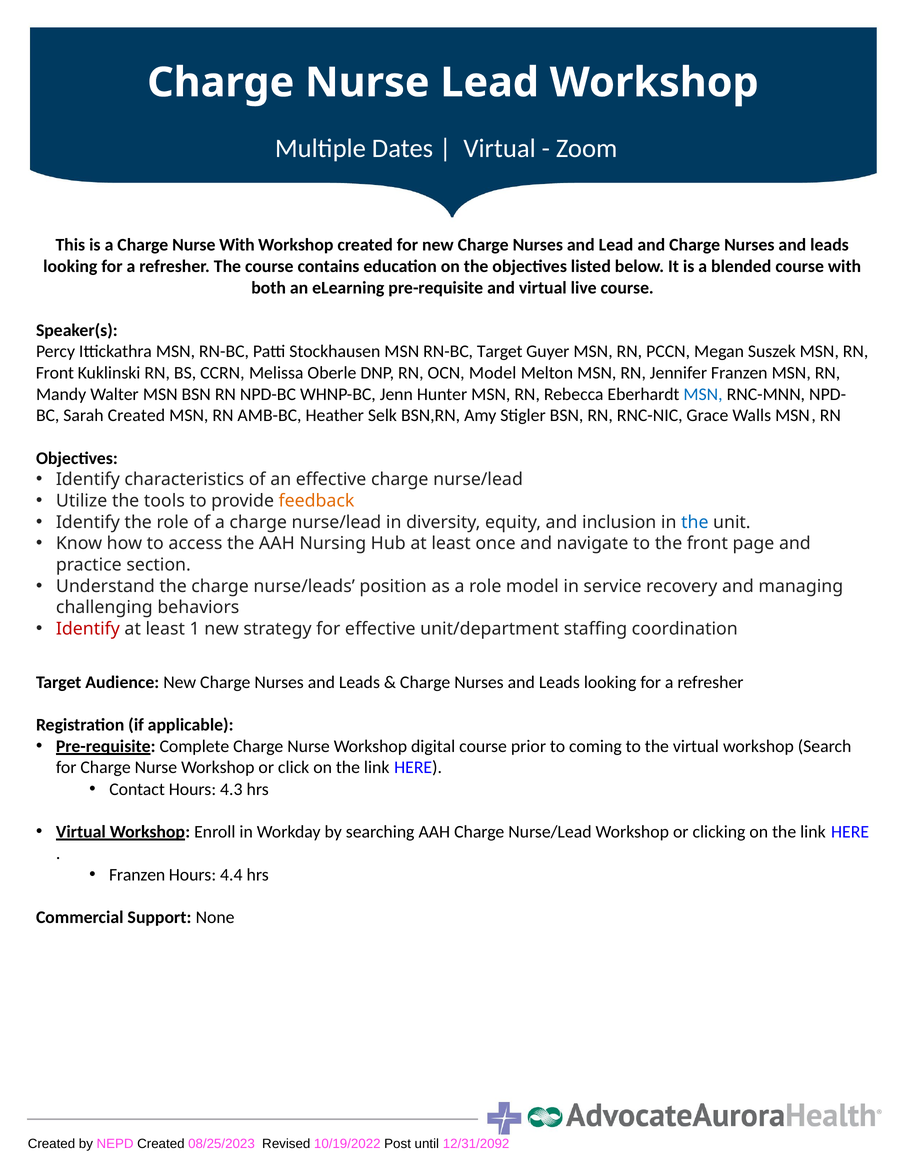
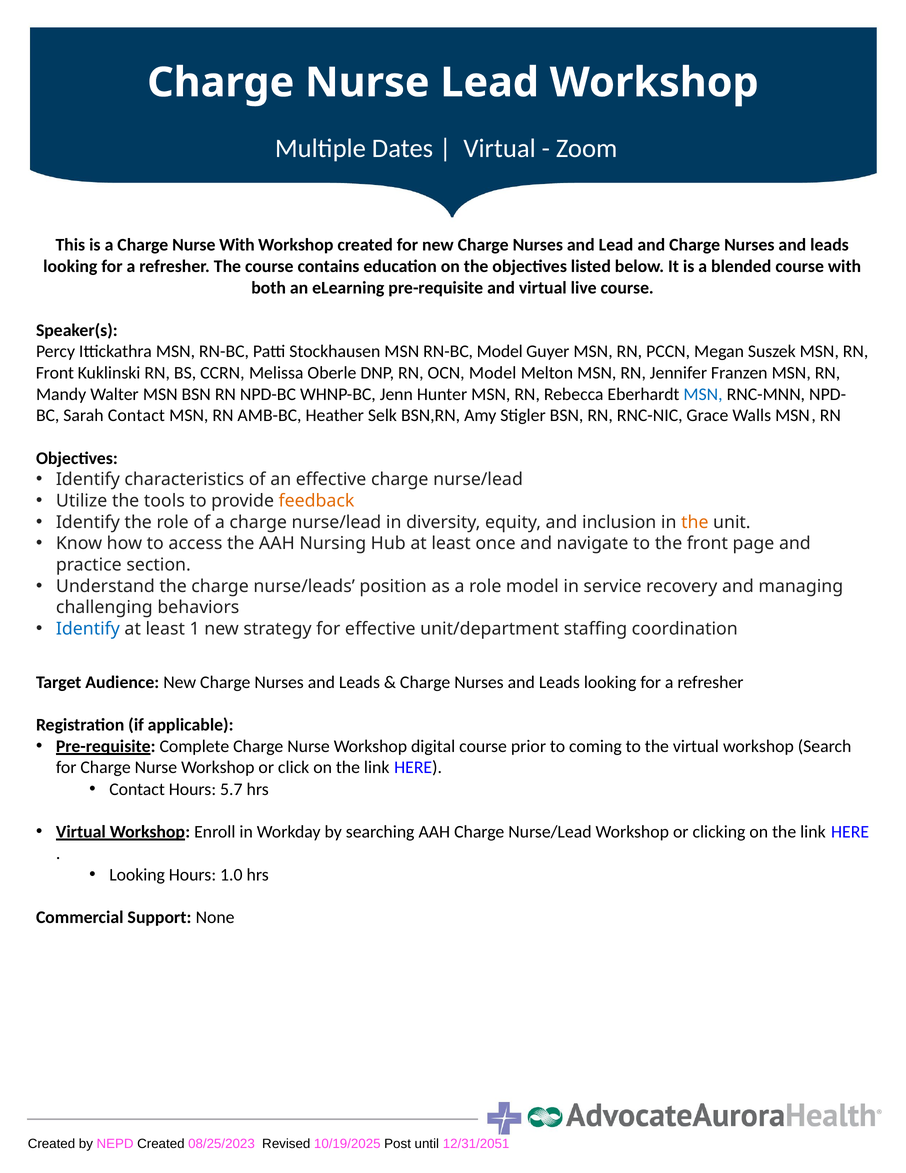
RN-BC Target: Target -> Model
Sarah Created: Created -> Contact
the at (695, 522) colour: blue -> orange
Identify at (88, 629) colour: red -> blue
4.3: 4.3 -> 5.7
Franzen at (137, 874): Franzen -> Looking
4.4: 4.4 -> 1.0
10/19/2022: 10/19/2022 -> 10/19/2025
12/31/2092: 12/31/2092 -> 12/31/2051
